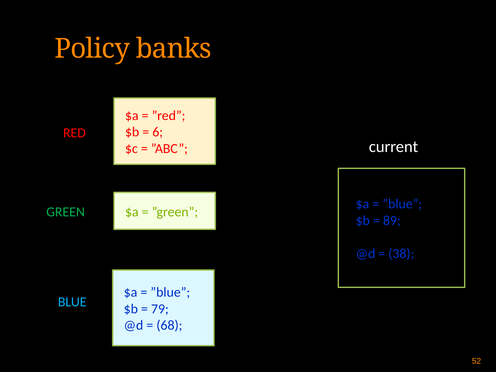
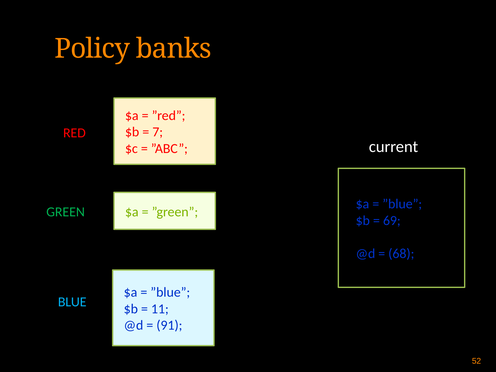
6: 6 -> 7
89: 89 -> 69
38: 38 -> 68
79: 79 -> 11
68: 68 -> 91
